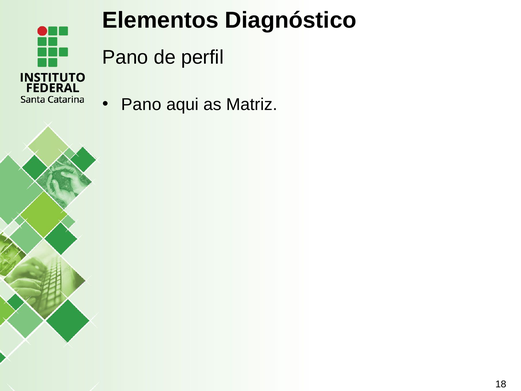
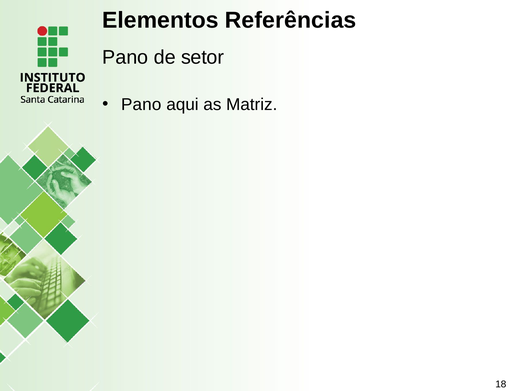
Diagnóstico: Diagnóstico -> Referências
perfil: perfil -> setor
